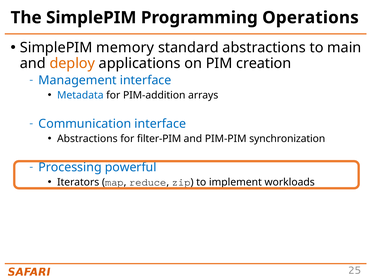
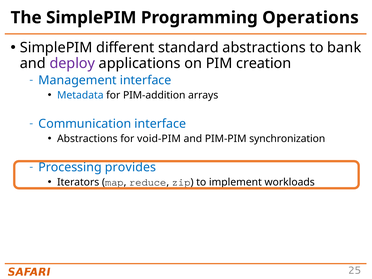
memory: memory -> different
main: main -> bank
deploy colour: orange -> purple
filter-PIM: filter-PIM -> void-PIM
powerful: powerful -> provides
